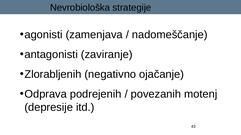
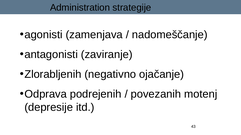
Nevrobiološka: Nevrobiološka -> Administration
